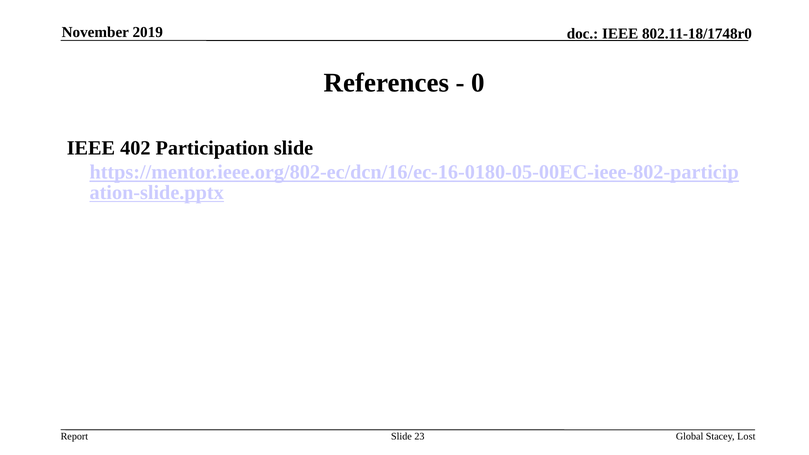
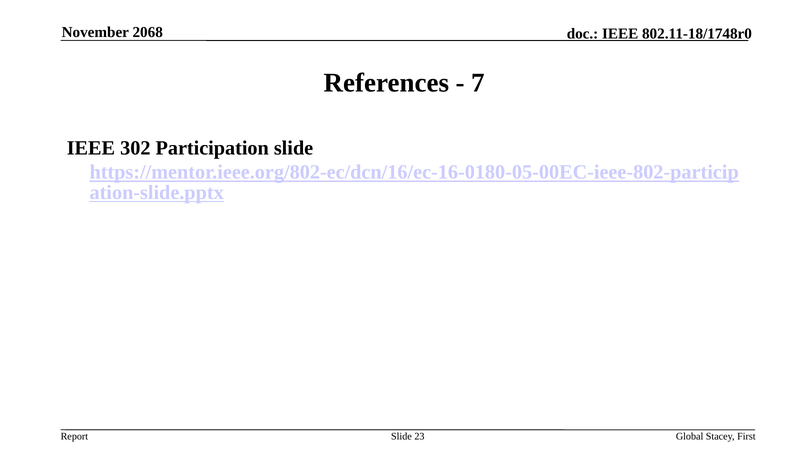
2019: 2019 -> 2068
0: 0 -> 7
402: 402 -> 302
Lost: Lost -> First
